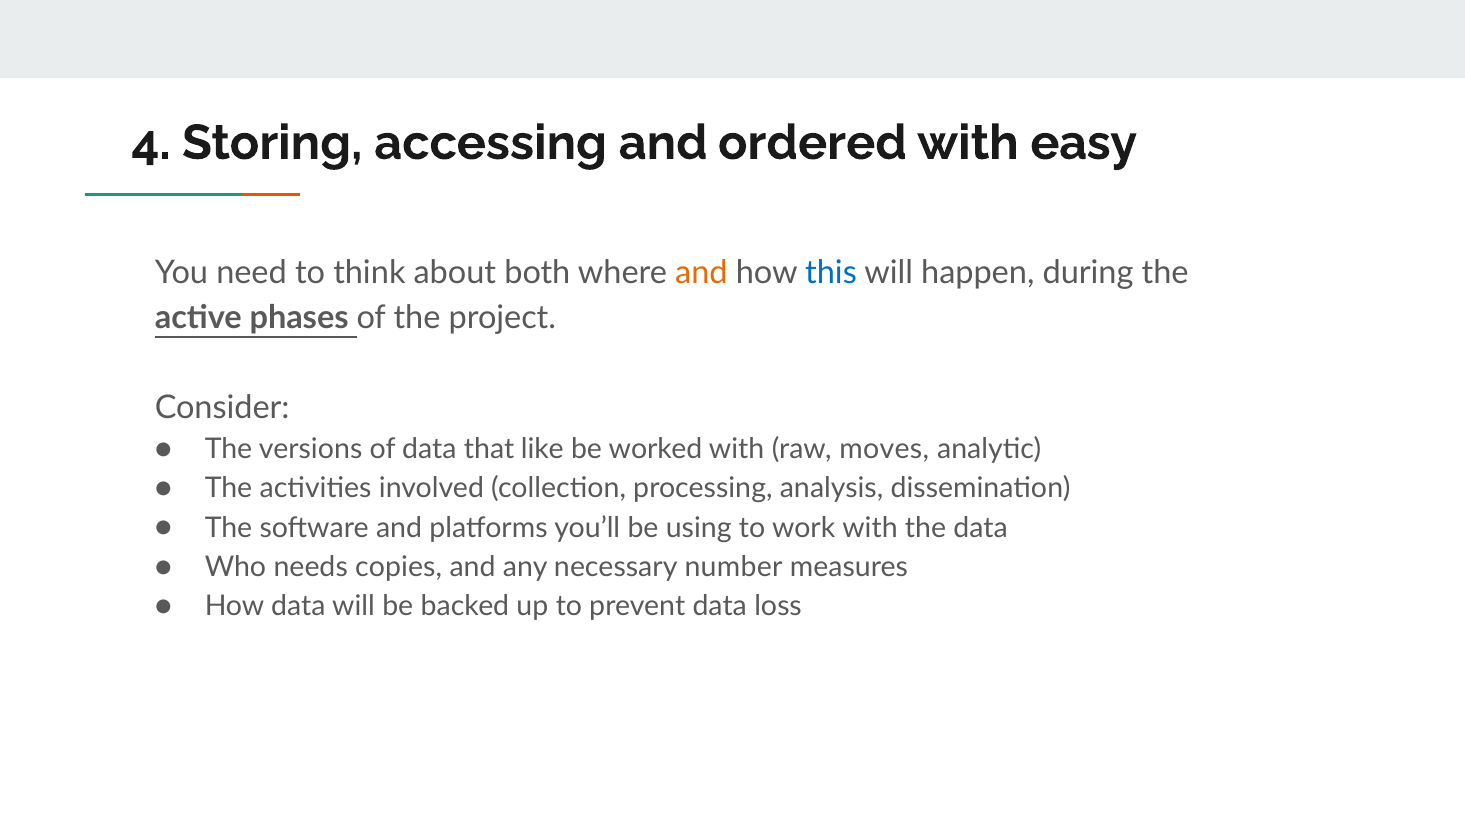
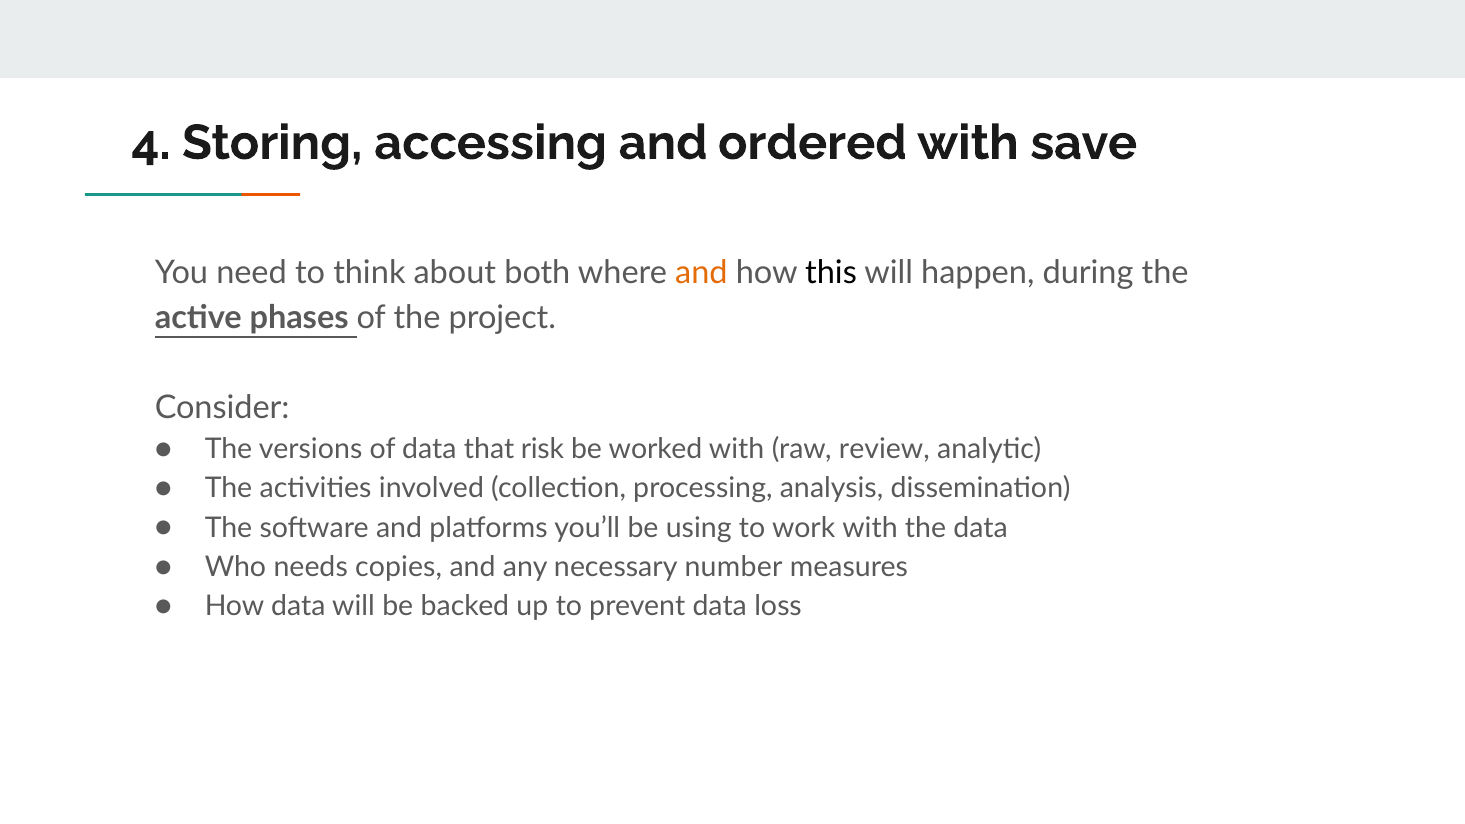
easy: easy -> save
this colour: blue -> black
like: like -> risk
moves: moves -> review
